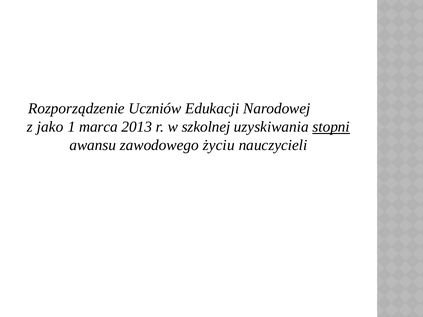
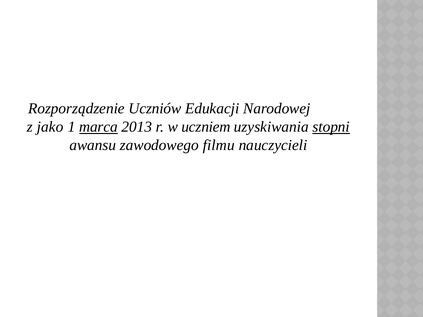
marca underline: none -> present
szkolnej: szkolnej -> uczniem
życiu: życiu -> filmu
